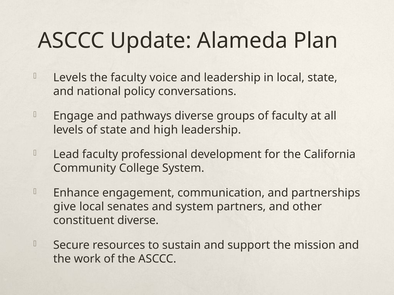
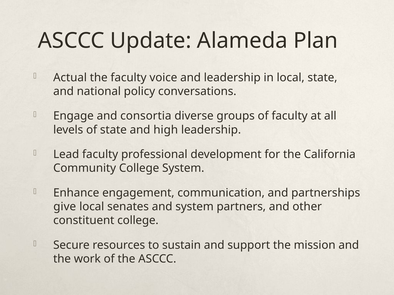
Levels at (70, 78): Levels -> Actual
pathways: pathways -> consortia
constituent diverse: diverse -> college
